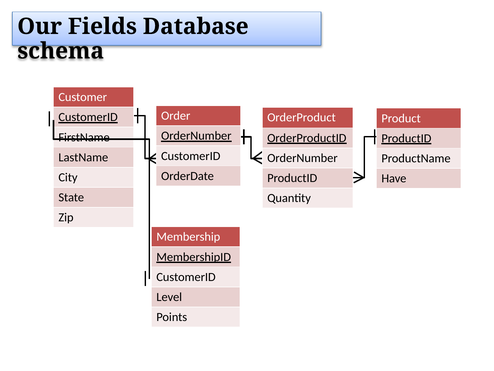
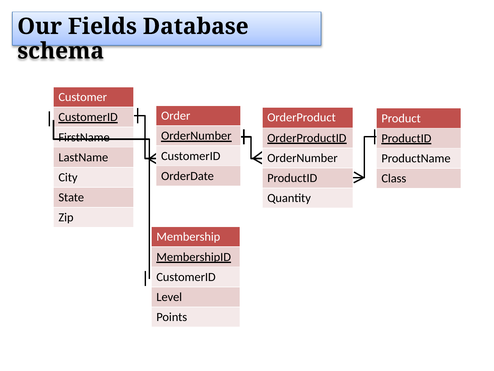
Have: Have -> Class
